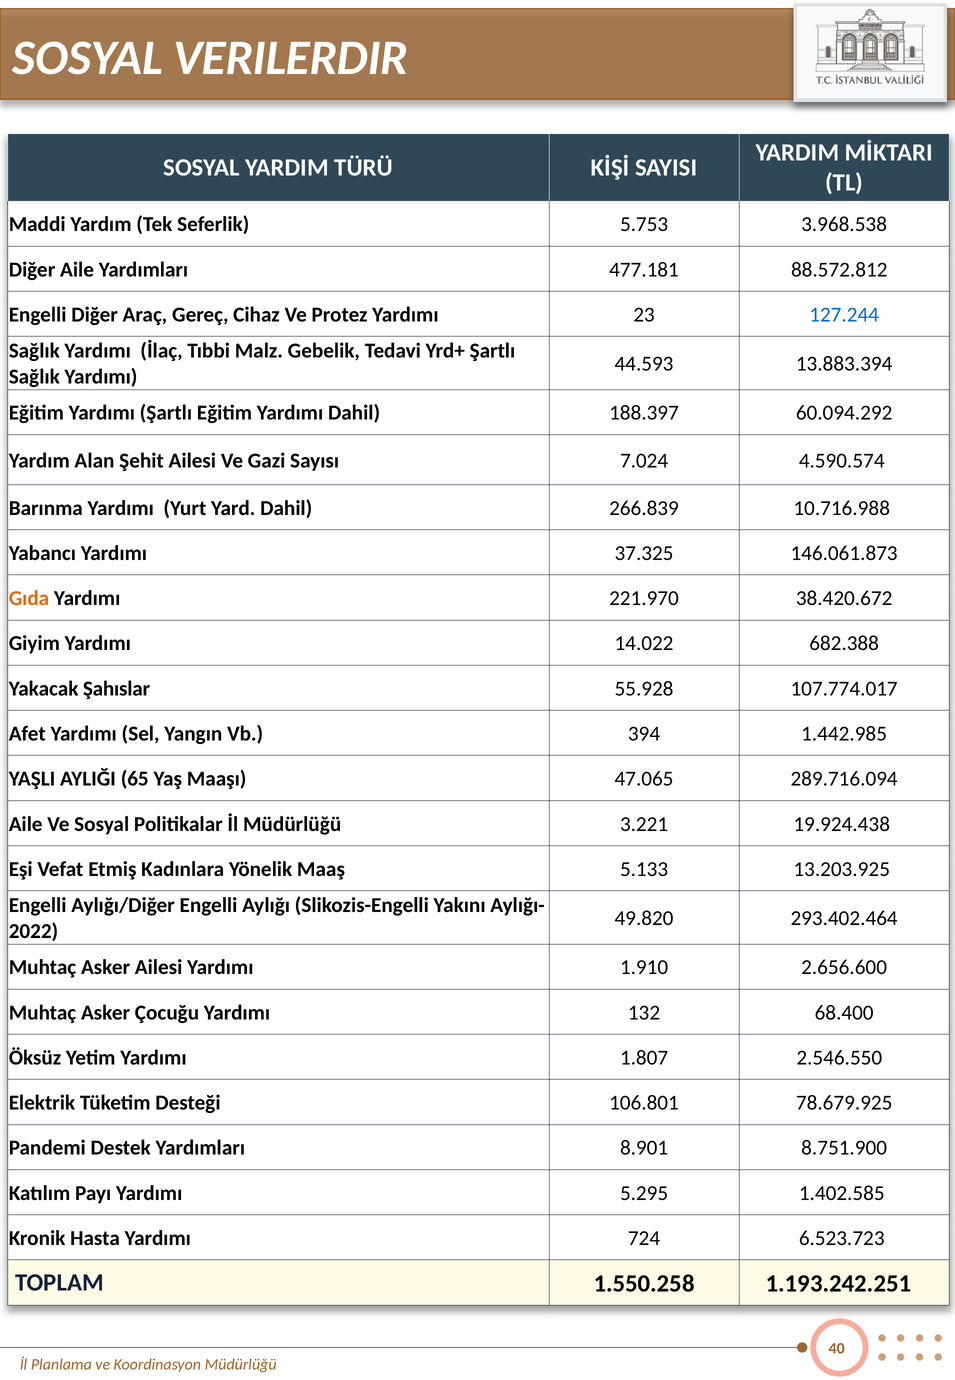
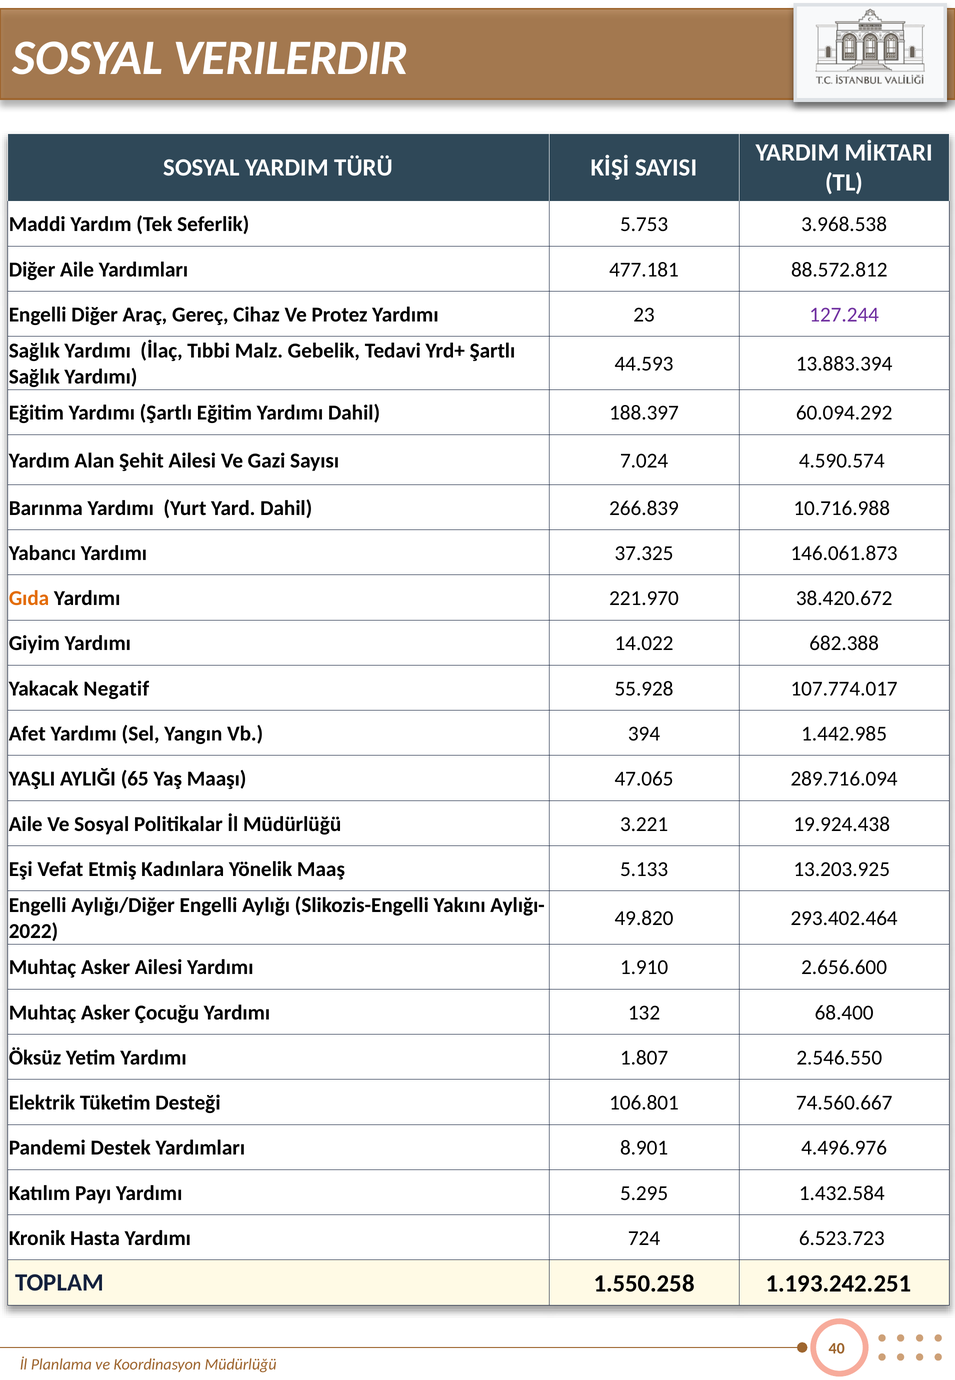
127.244 colour: blue -> purple
Şahıslar: Şahıslar -> Negatif
78.679.925: 78.679.925 -> 74.560.667
8.751.900: 8.751.900 -> 4.496.976
1.402.585: 1.402.585 -> 1.432.584
